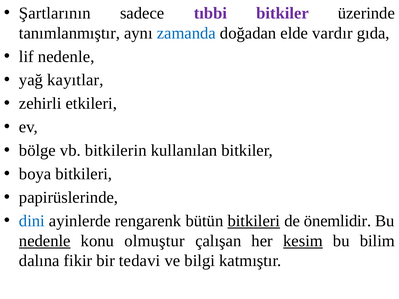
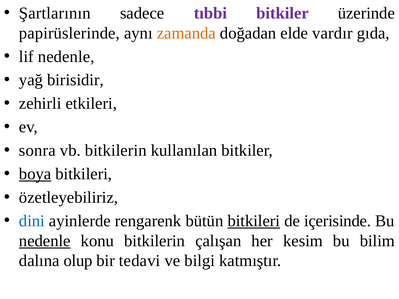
tanımlanmıştır: tanımlanmıştır -> papirüslerinde
zamanda colour: blue -> orange
kayıtlar: kayıtlar -> birisidir
bölge: bölge -> sonra
boya underline: none -> present
papirüslerinde: papirüslerinde -> özetleyebiliriz
önemlidir: önemlidir -> içerisinde
konu olmuştur: olmuştur -> bitkilerin
kesim underline: present -> none
fikir: fikir -> olup
